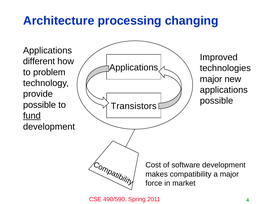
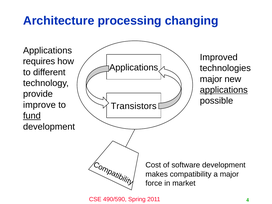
different: different -> requires
problem: problem -> different
applications at (224, 90) underline: none -> present
possible at (39, 105): possible -> improve
